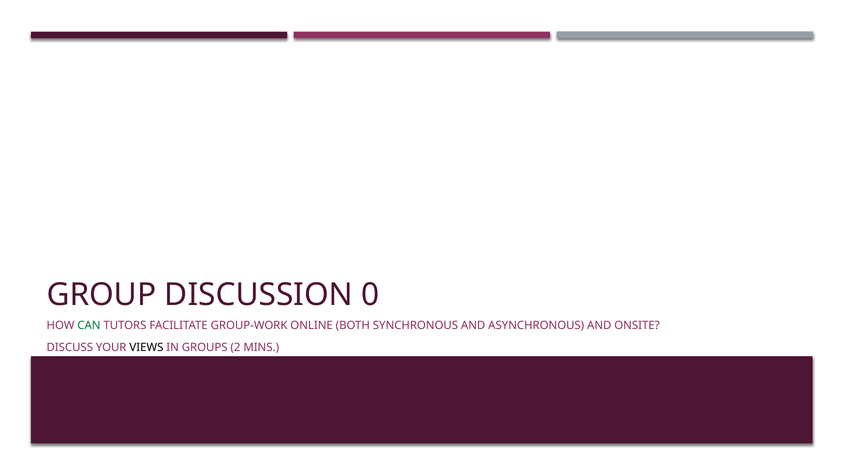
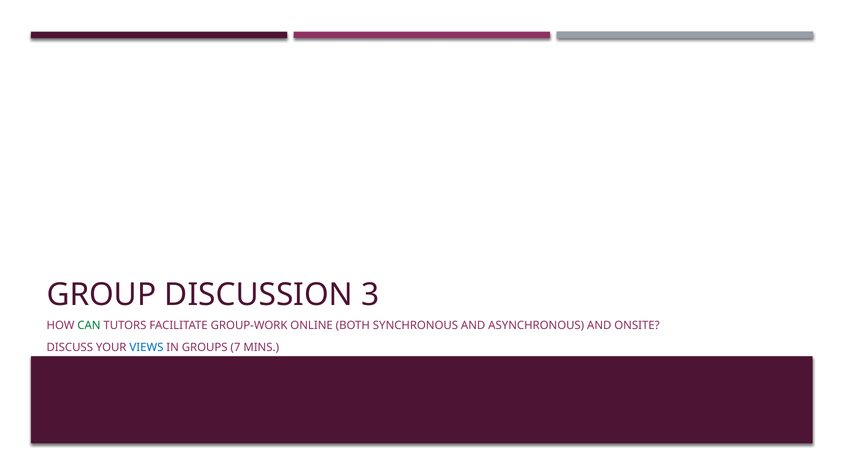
0: 0 -> 3
VIEWS colour: black -> blue
2: 2 -> 7
